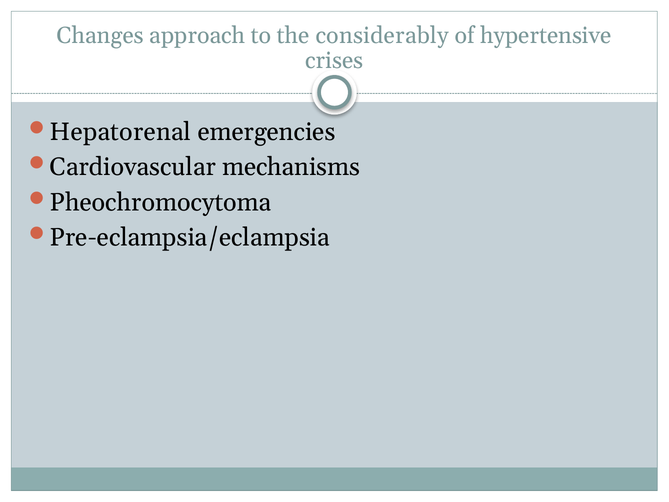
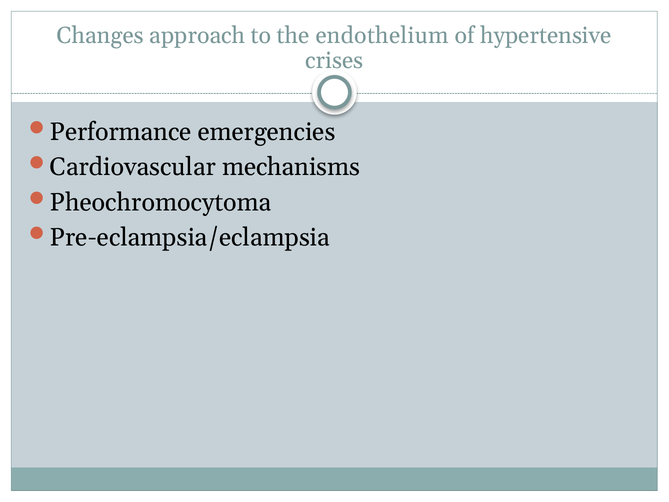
considerably: considerably -> endothelium
Hepatorenal: Hepatorenal -> Performance
